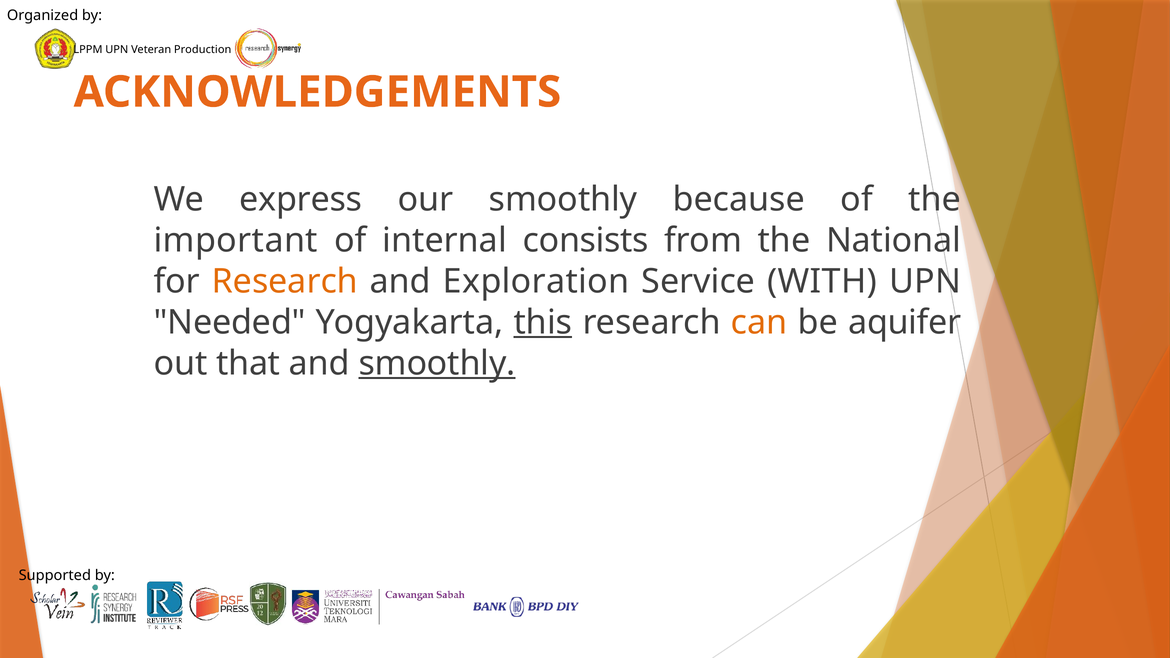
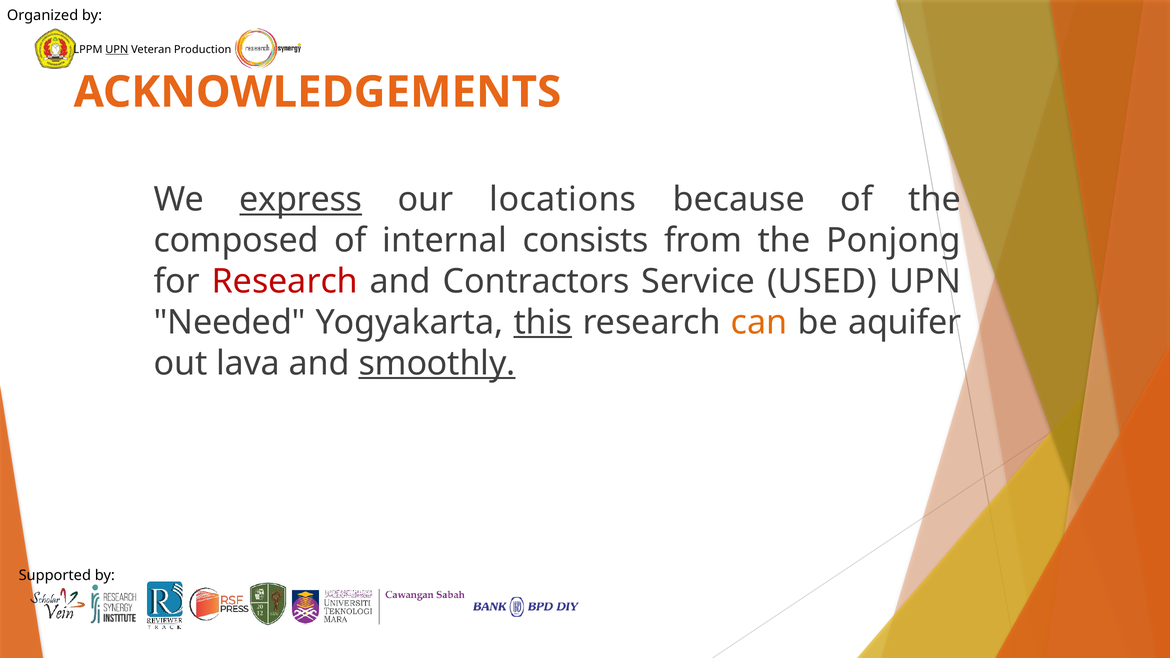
UPN at (117, 49) underline: none -> present
express underline: none -> present
our smoothly: smoothly -> locations
important: important -> composed
National: National -> Ponjong
Research at (285, 282) colour: orange -> red
Exploration: Exploration -> Contractors
WITH: WITH -> USED
that: that -> lava
